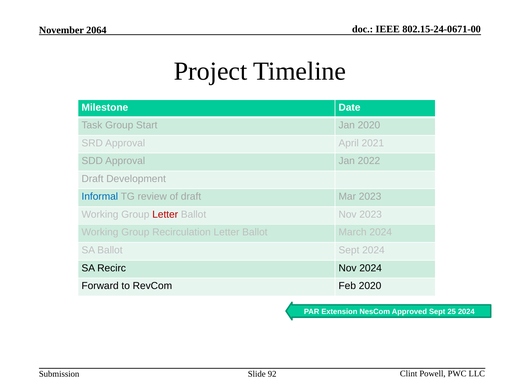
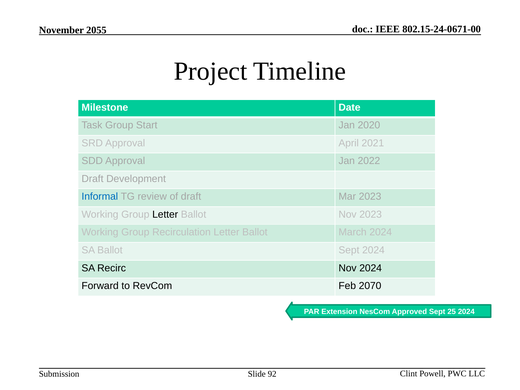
2064: 2064 -> 2055
Letter at (165, 214) colour: red -> black
Feb 2020: 2020 -> 2070
